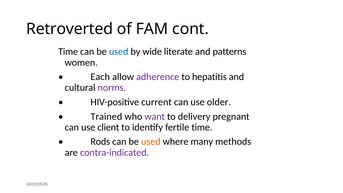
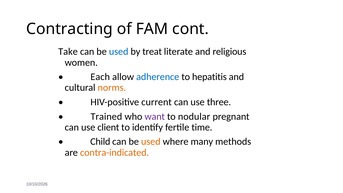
Retroverted: Retroverted -> Contracting
Time at (68, 52): Time -> Take
wide: wide -> treat
patterns: patterns -> religious
adherence colour: purple -> blue
norms colour: purple -> orange
older: older -> three
delivery: delivery -> nodular
Rods: Rods -> Child
contra-indicated colour: purple -> orange
